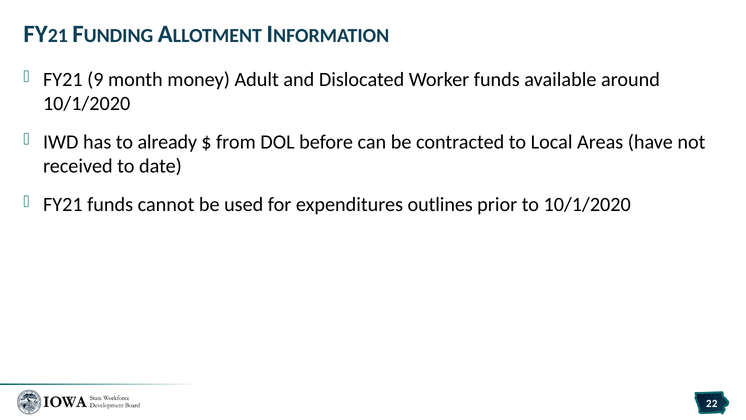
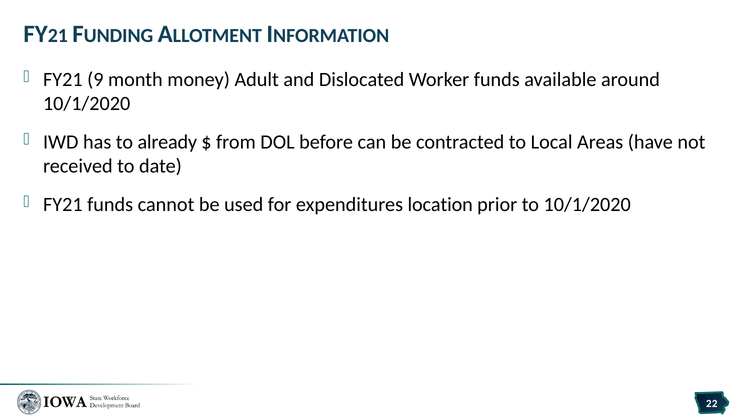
outlines: outlines -> location
